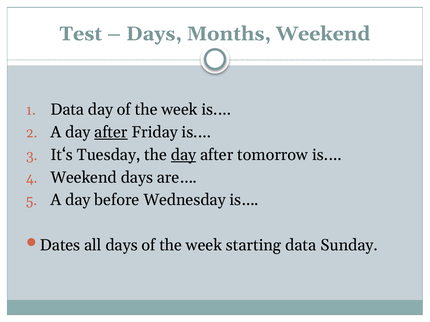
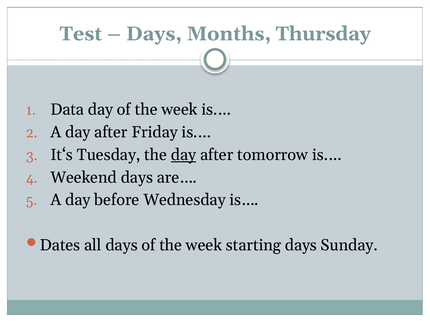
Months Weekend: Weekend -> Thursday
after at (111, 132) underline: present -> none
starting data: data -> days
